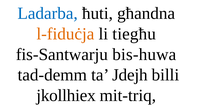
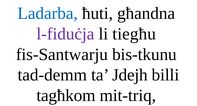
l-fiduċja colour: orange -> purple
bis-huwa: bis-huwa -> bis-tkunu
jkollhiex: jkollhiex -> tagħkom
